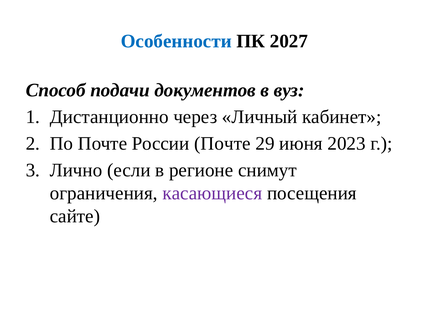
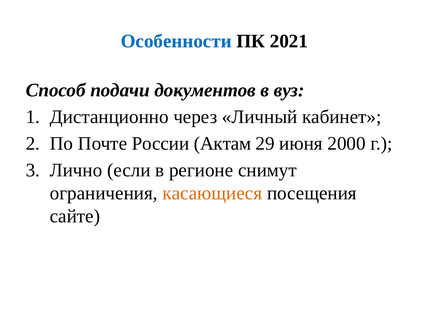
2027: 2027 -> 2021
России Почте: Почте -> Актам
2023: 2023 -> 2000
касающиеся colour: purple -> orange
